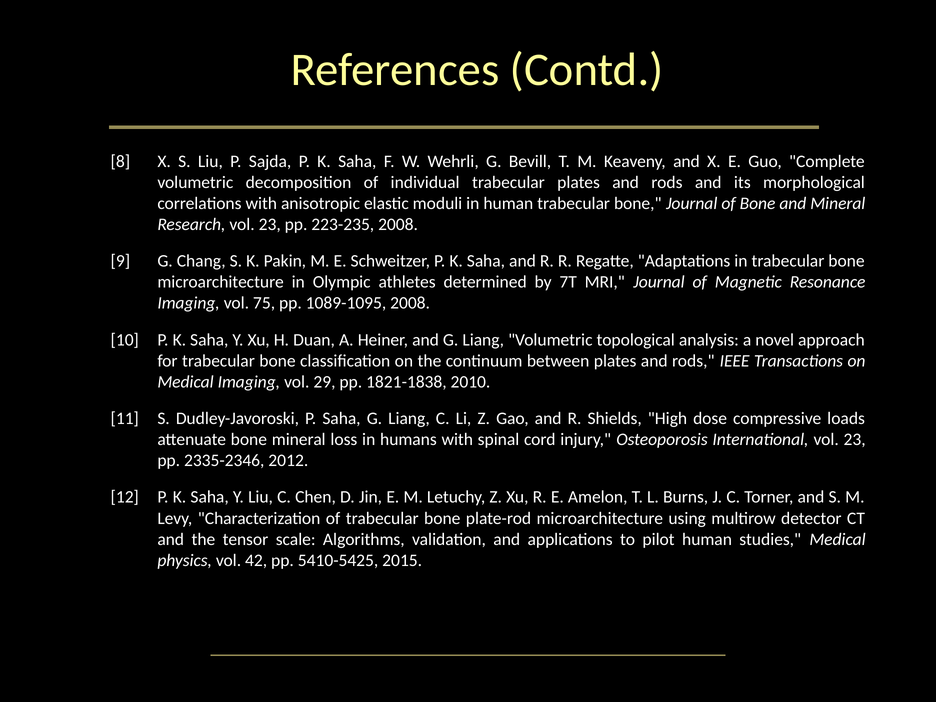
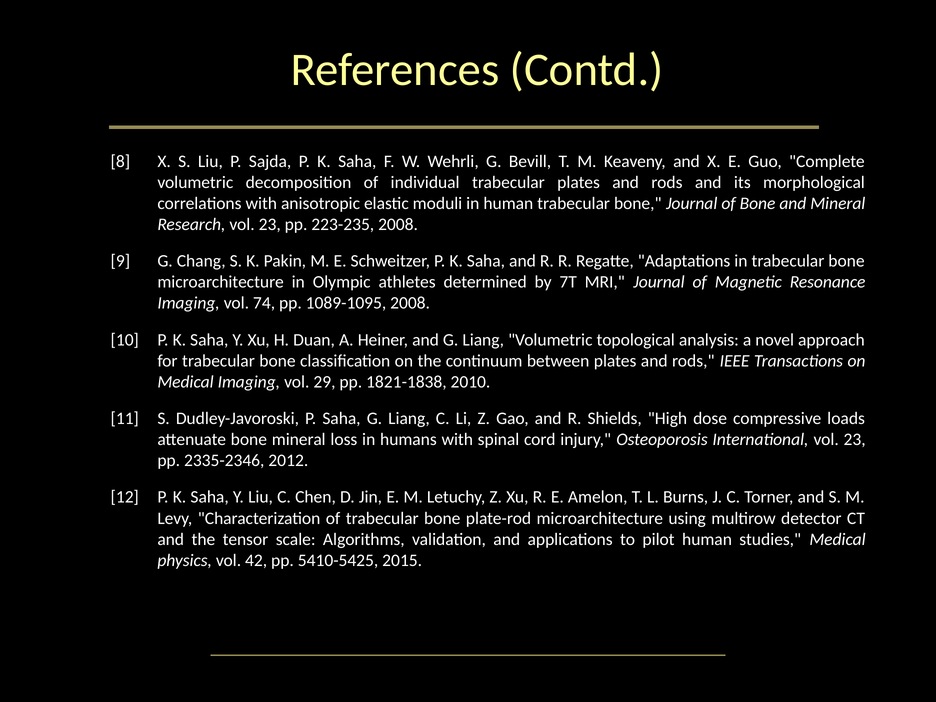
75: 75 -> 74
